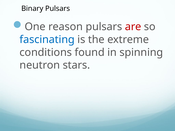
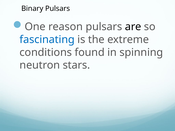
are colour: red -> black
